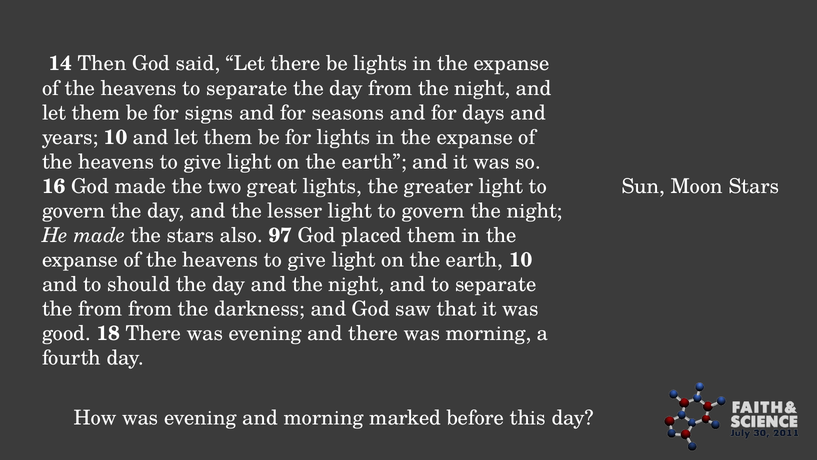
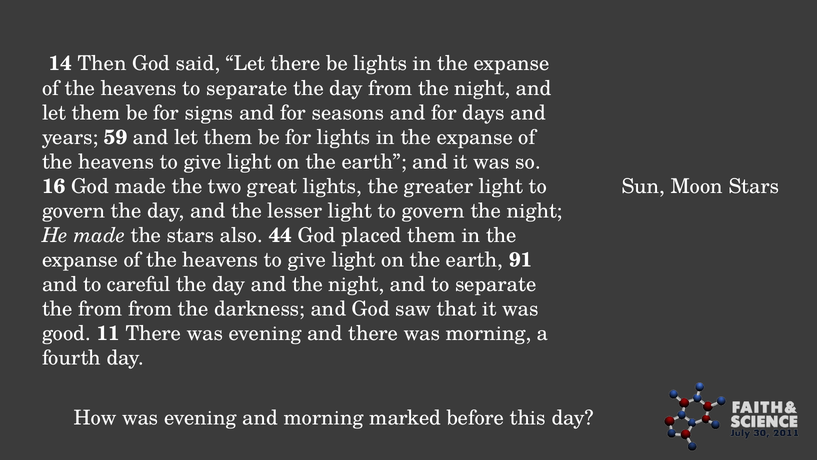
years 10: 10 -> 59
97: 97 -> 44
earth 10: 10 -> 91
should: should -> careful
18: 18 -> 11
